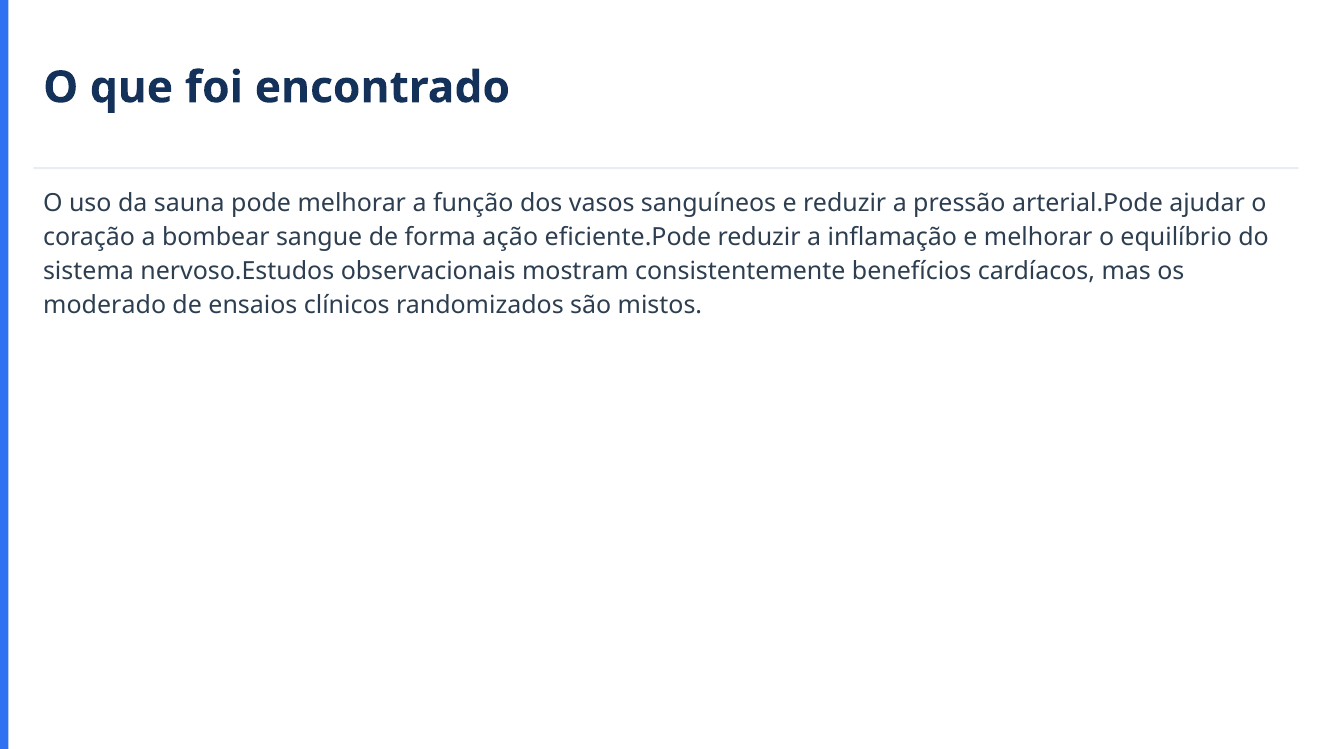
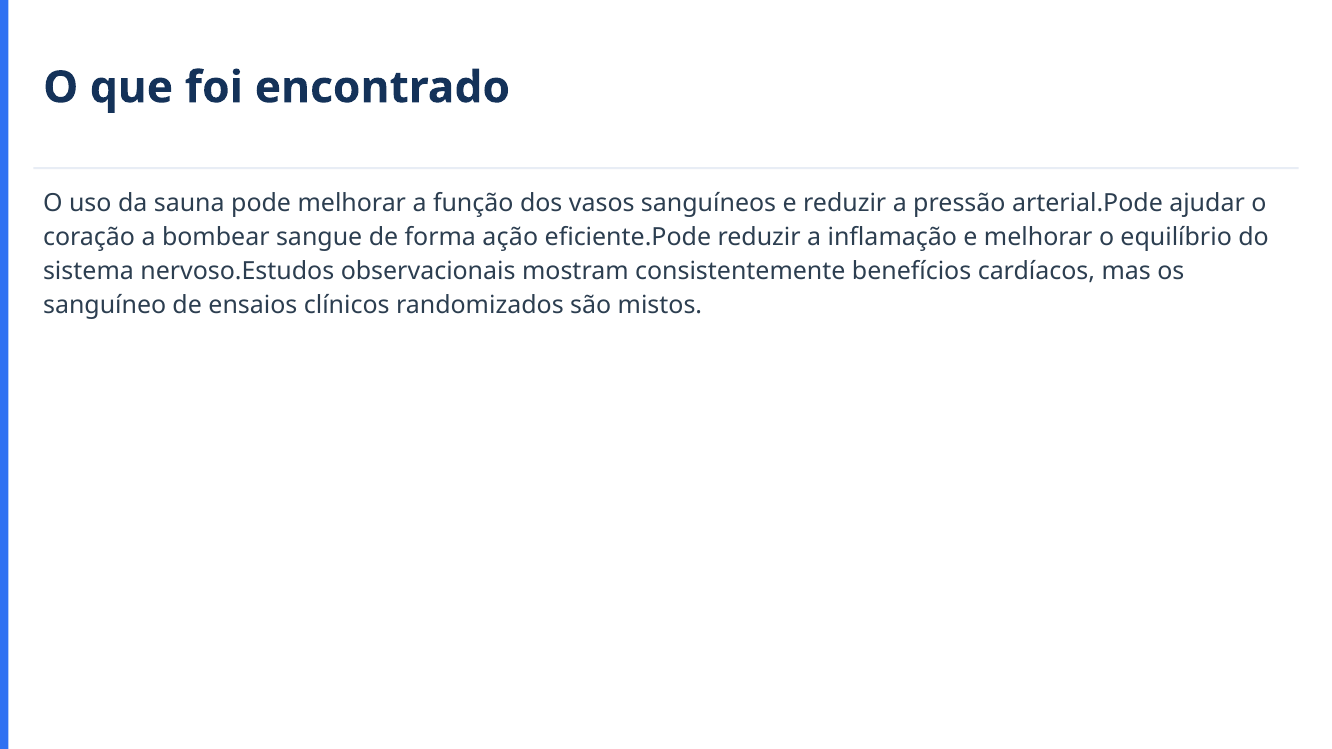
moderado: moderado -> sanguíneo
